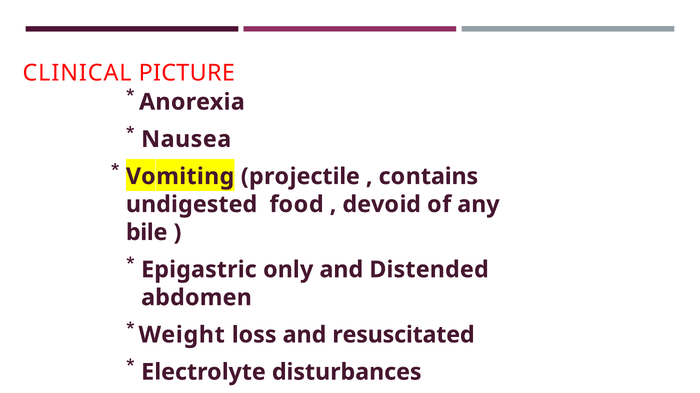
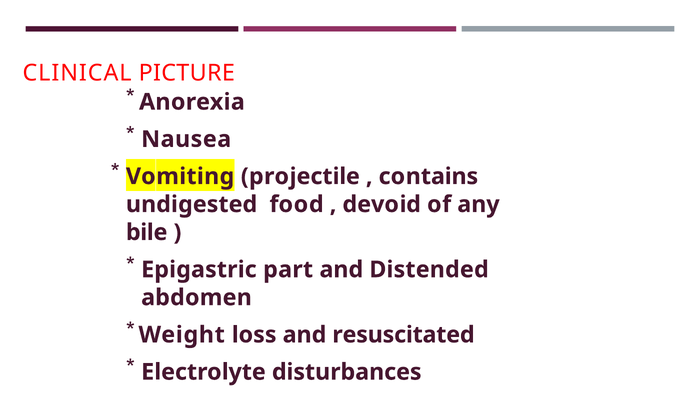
only: only -> part
